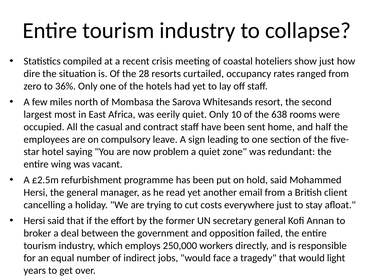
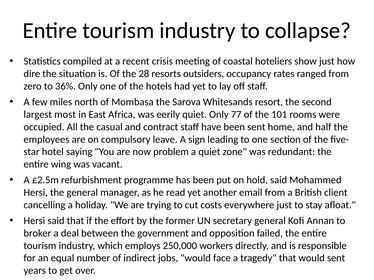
curtailed: curtailed -> outsiders
10: 10 -> 77
638: 638 -> 101
would light: light -> sent
